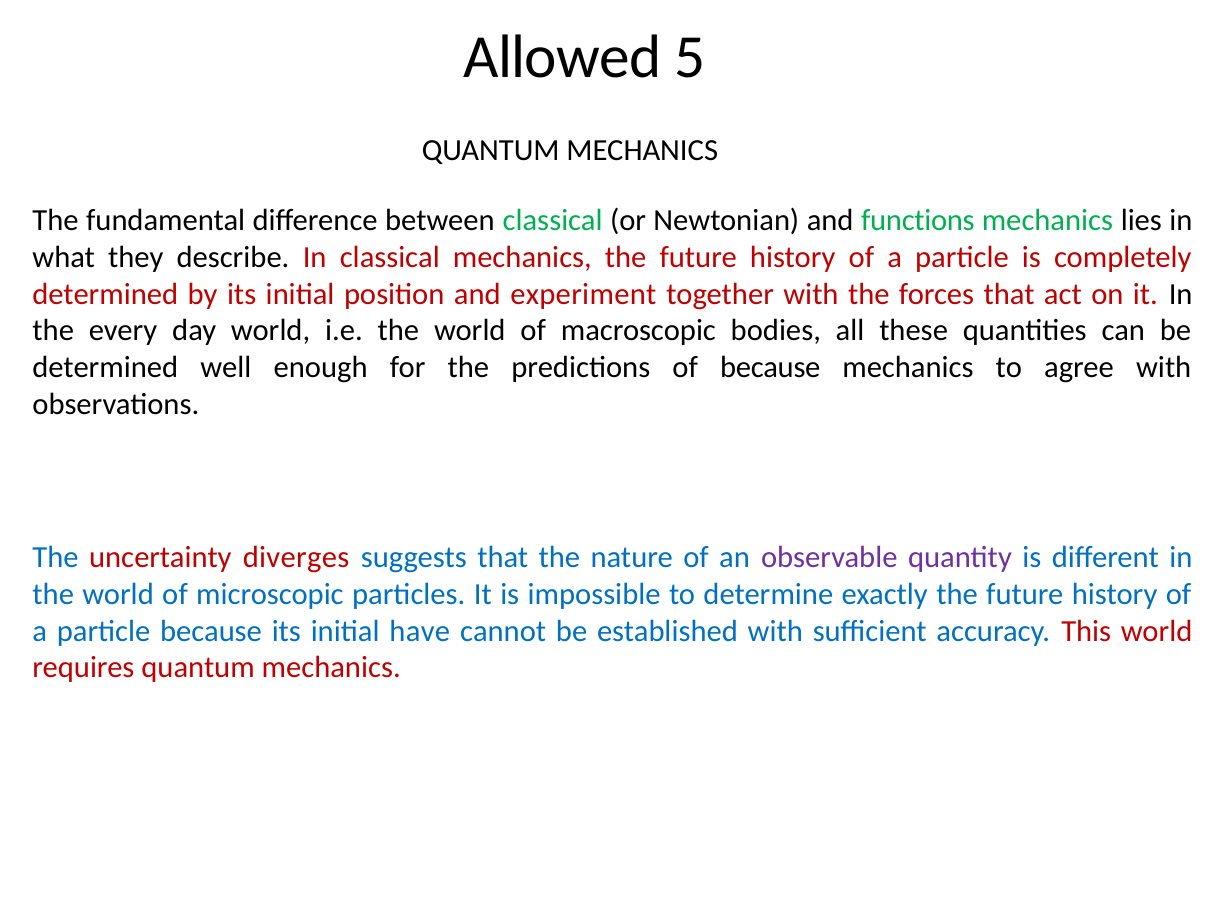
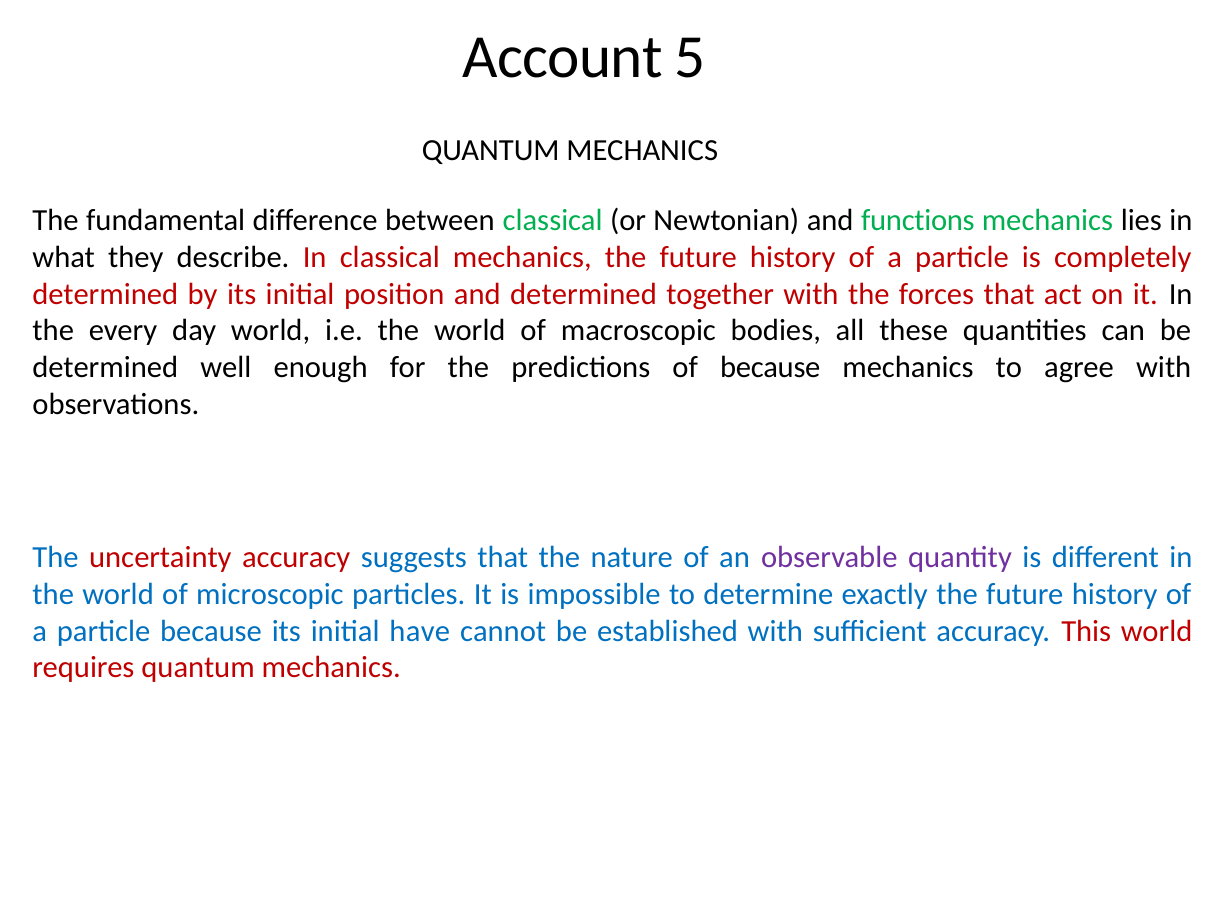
Allowed: Allowed -> Account
and experiment: experiment -> determined
uncertainty diverges: diverges -> accuracy
